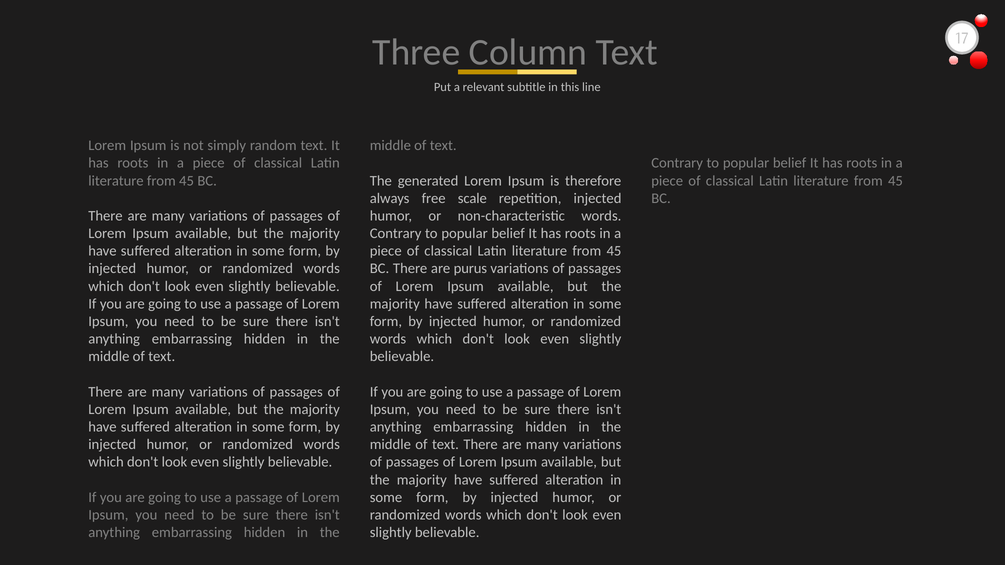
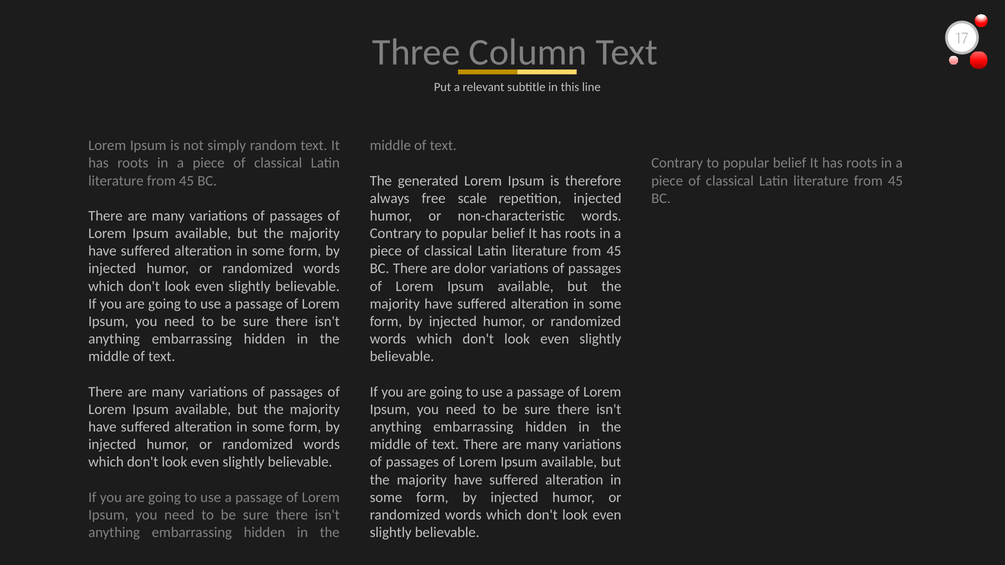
purus: purus -> dolor
